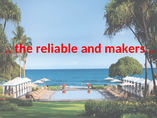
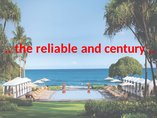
makers: makers -> century
